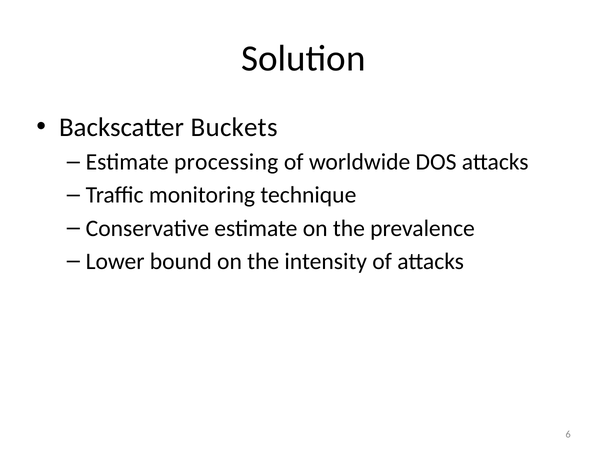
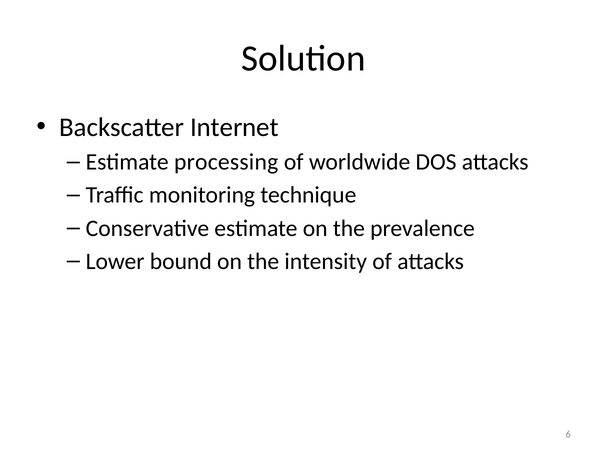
Buckets: Buckets -> Internet
